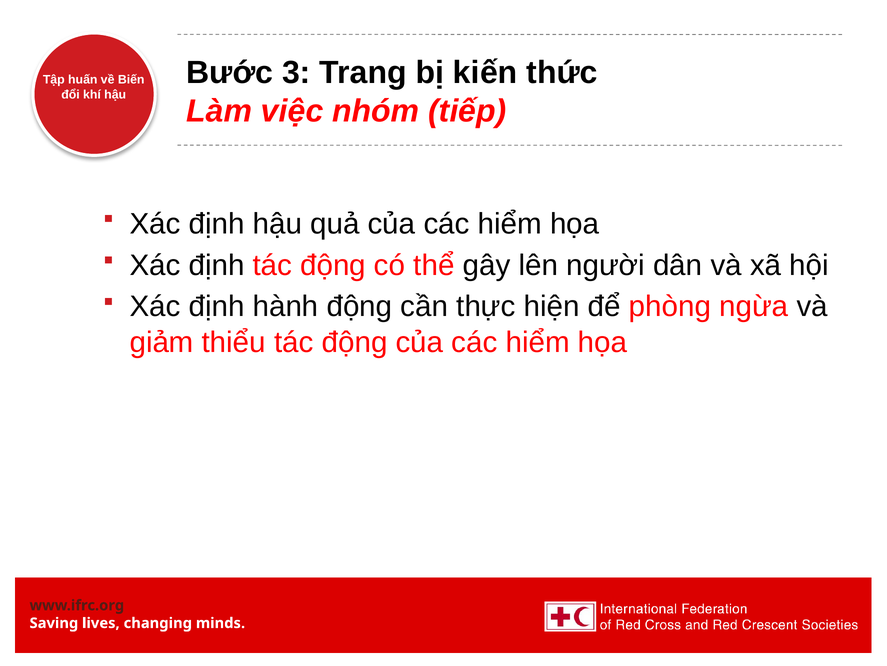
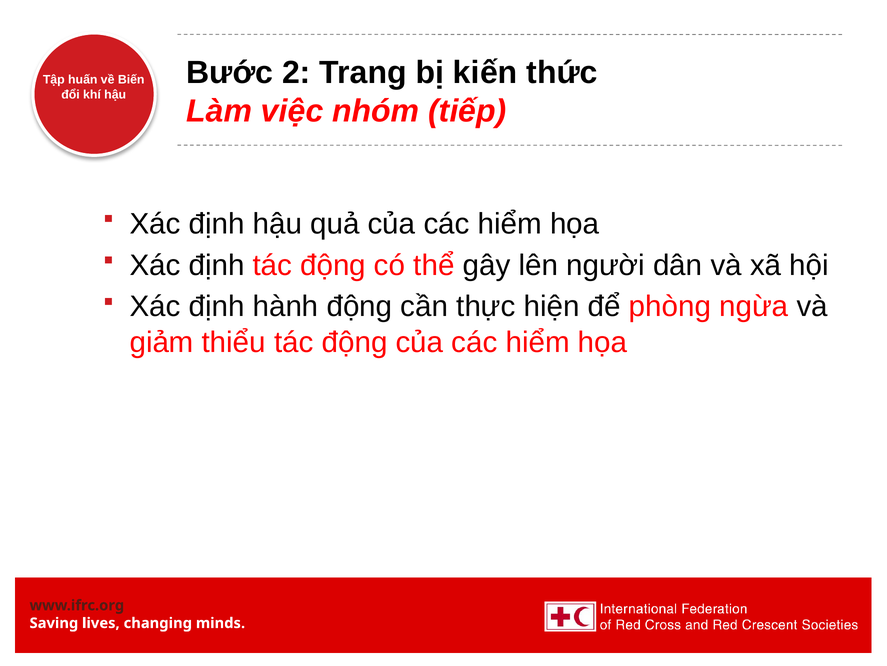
3: 3 -> 2
